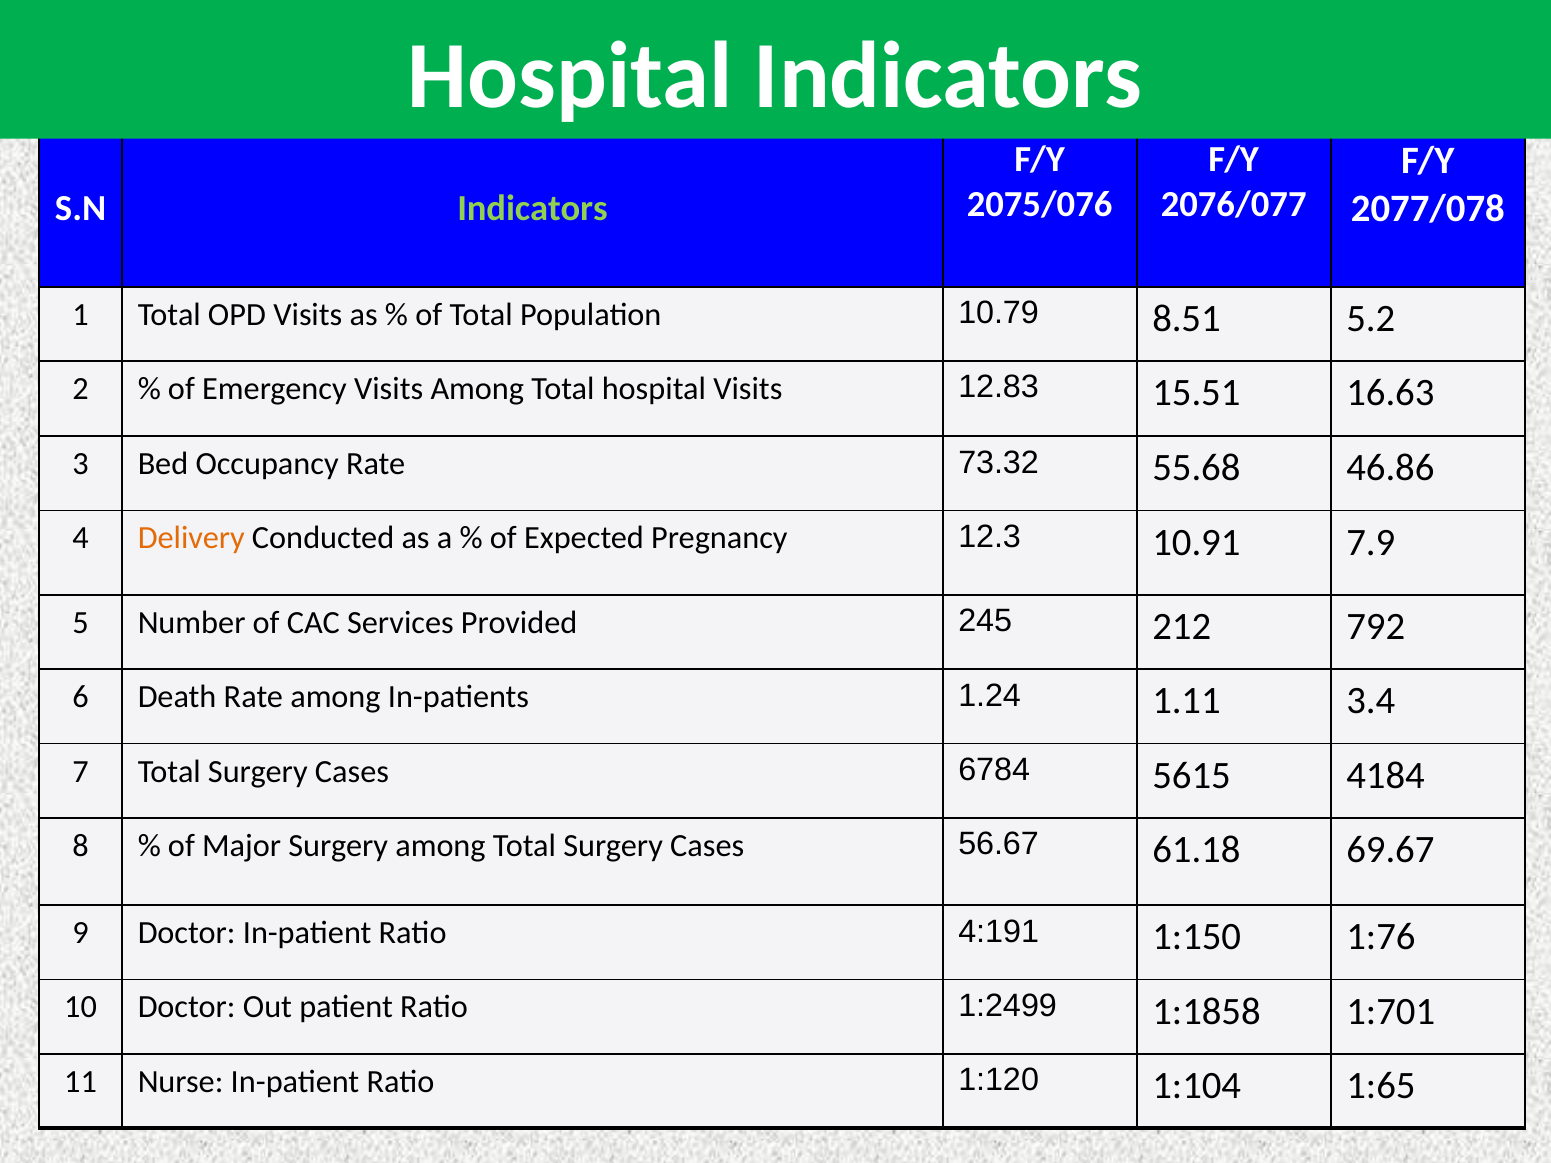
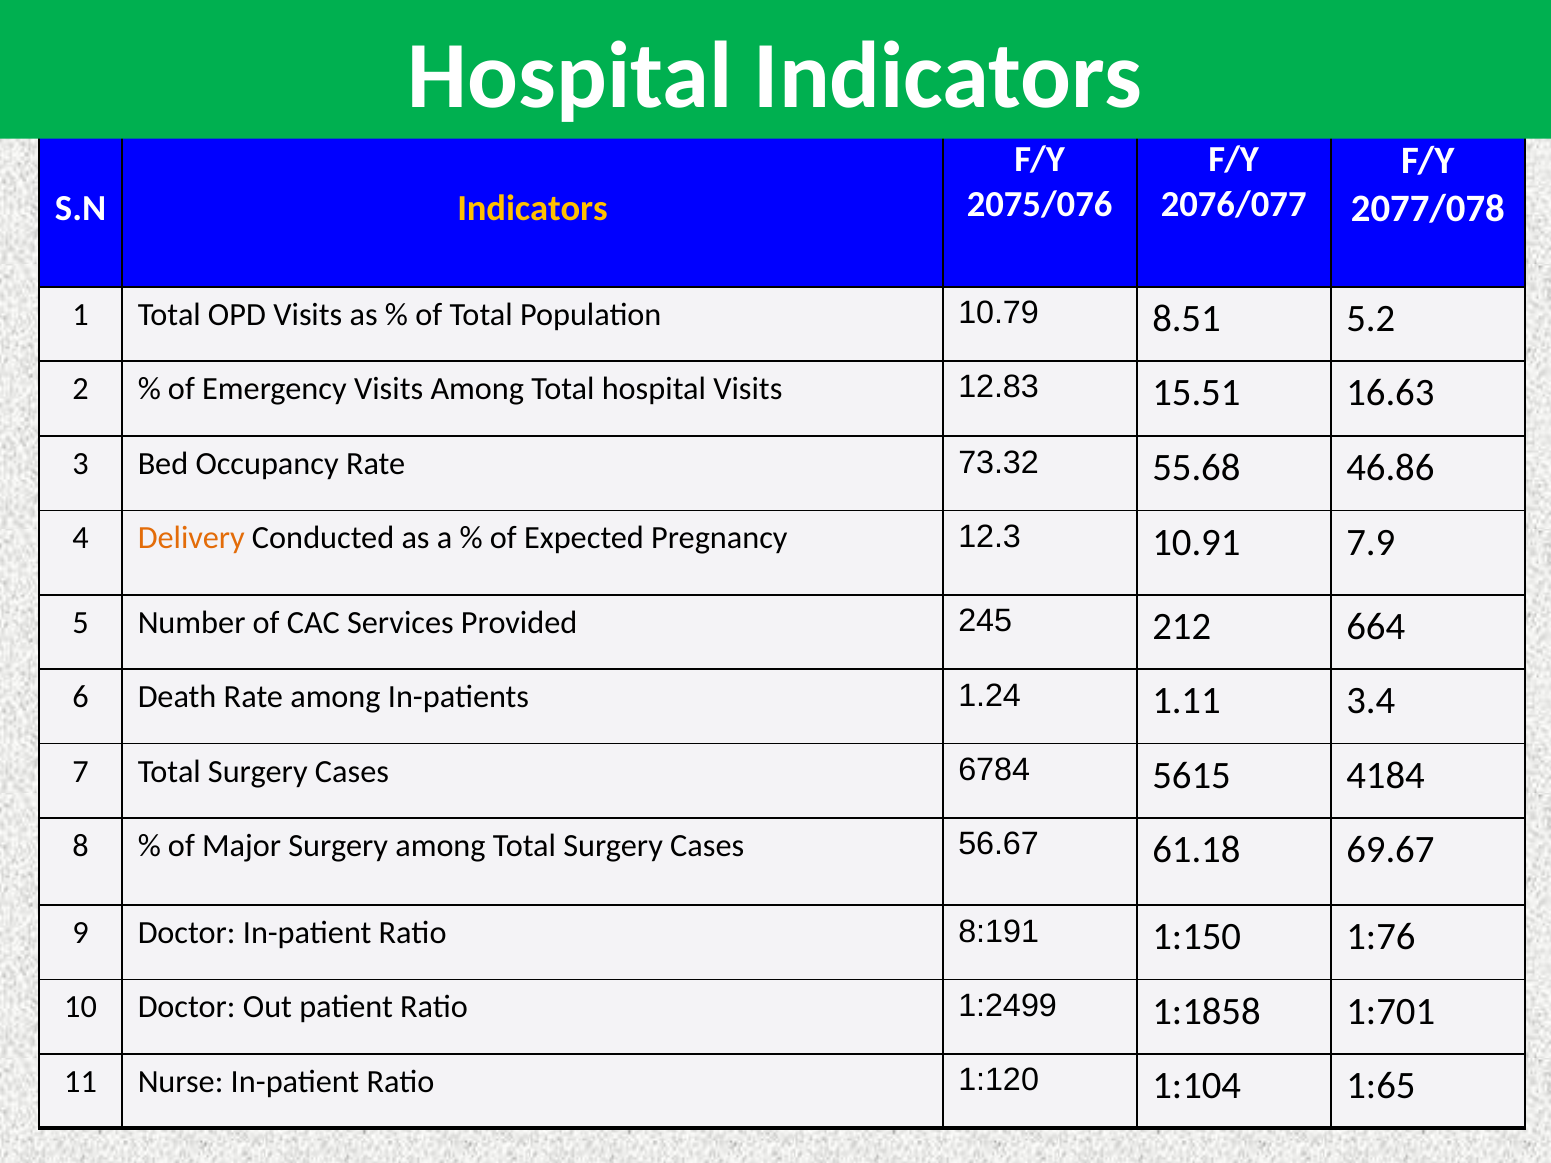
Indicators at (533, 208) colour: light green -> yellow
792: 792 -> 664
4:191: 4:191 -> 8:191
